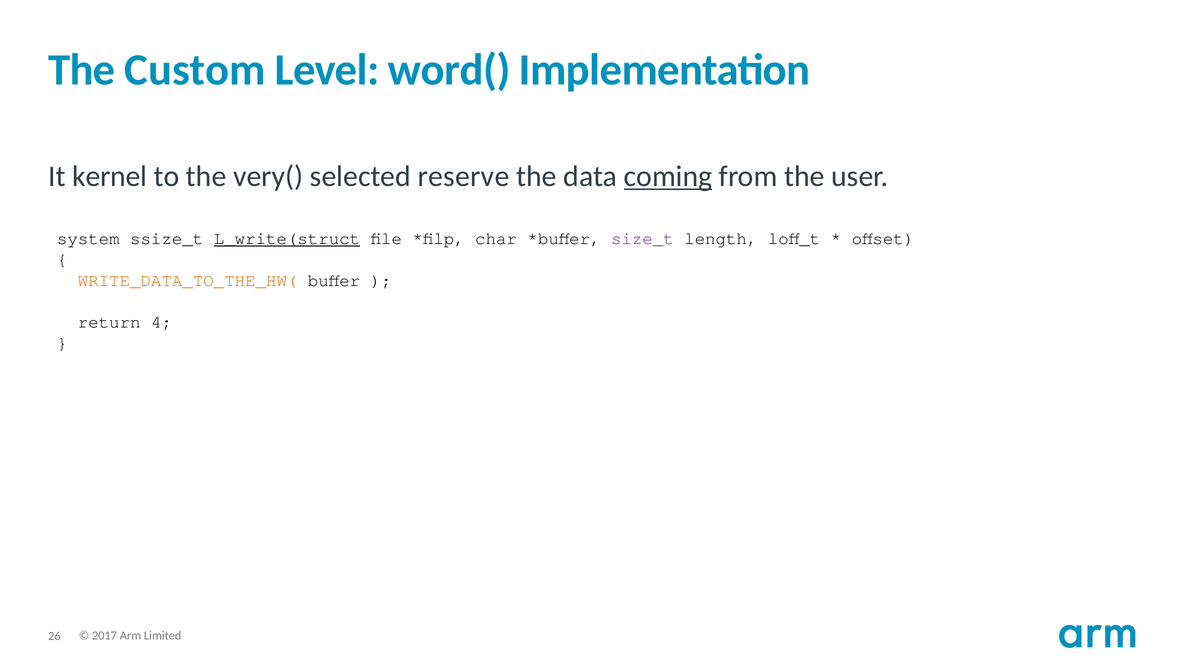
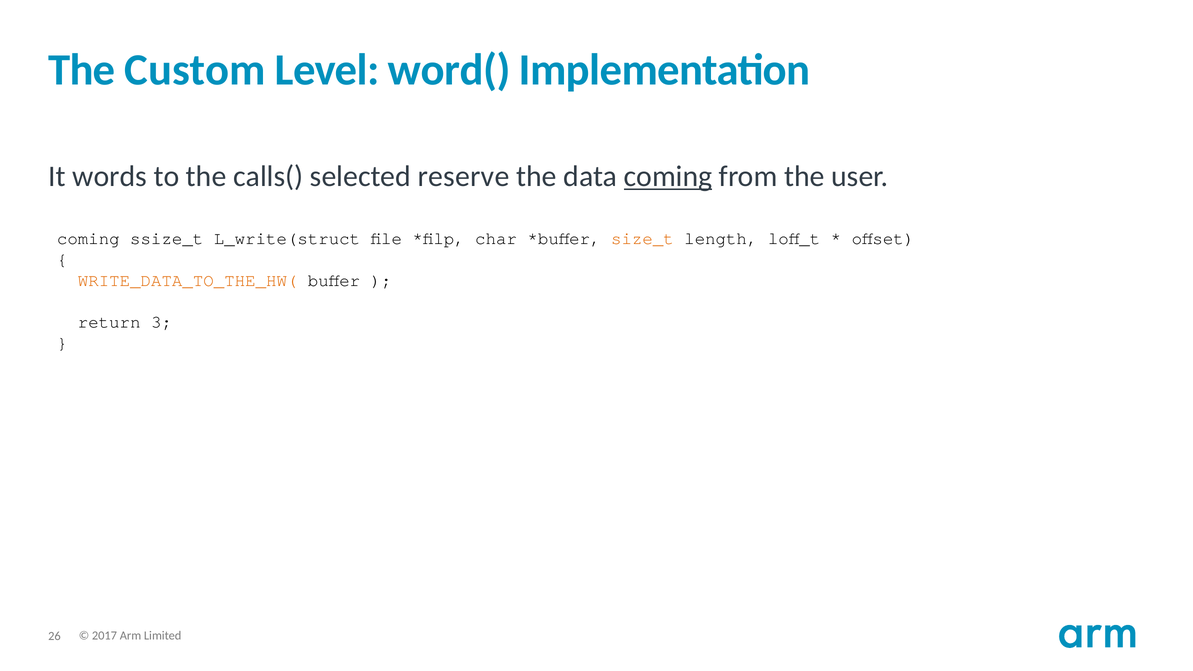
kernel: kernel -> words
very(: very( -> calls(
system at (88, 239): system -> coming
L_write(struct underline: present -> none
size_t colour: purple -> orange
4: 4 -> 3
